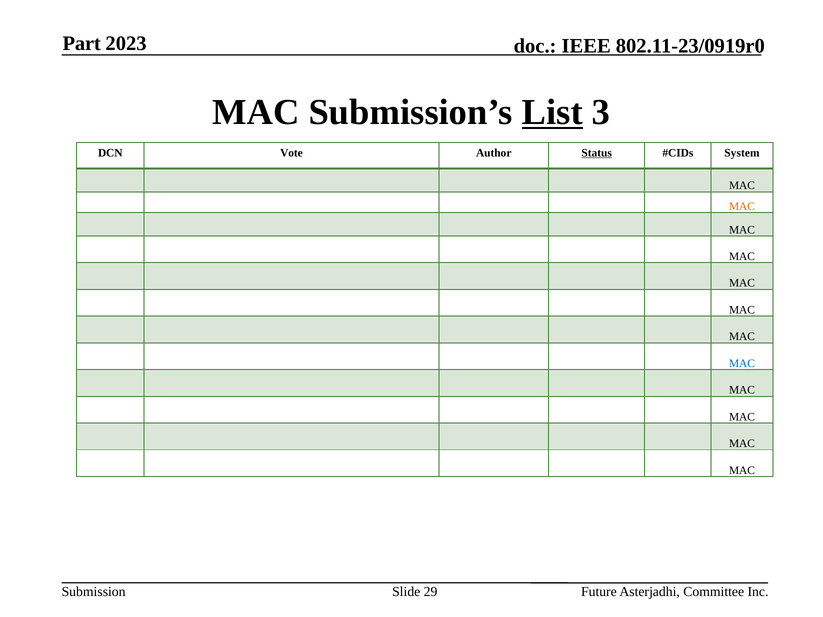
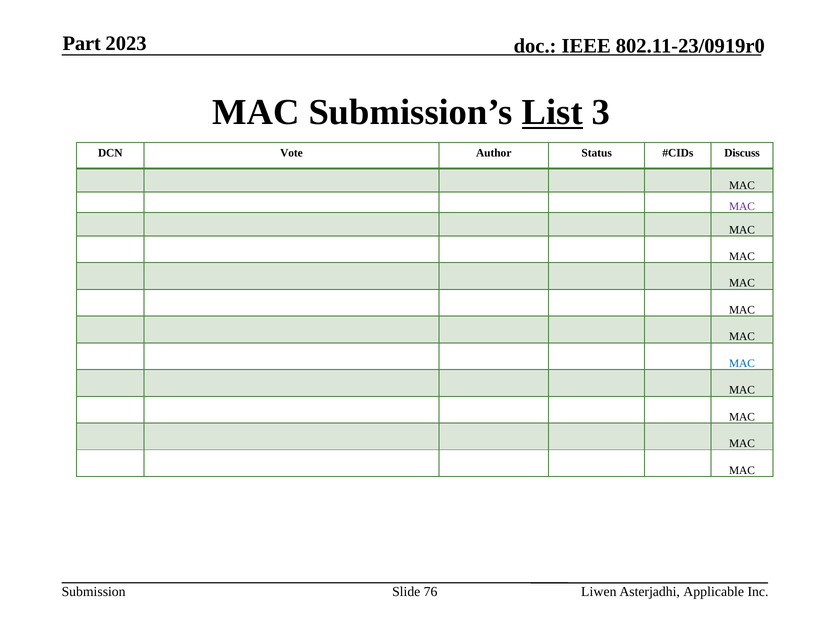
Status underline: present -> none
System: System -> Discuss
MAC at (742, 207) colour: orange -> purple
29: 29 -> 76
Future: Future -> Liwen
Committee: Committee -> Applicable
